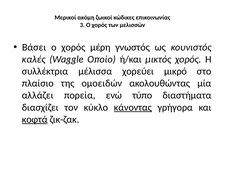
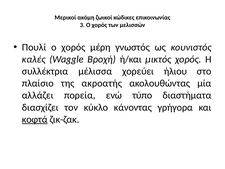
Βάσει: Βάσει -> Πουλί
Οποίο: Οποίο -> Βροχή
μικρό: μικρό -> ήλιου
ομοειδών: ομοειδών -> ακροατής
κάνοντας underline: present -> none
